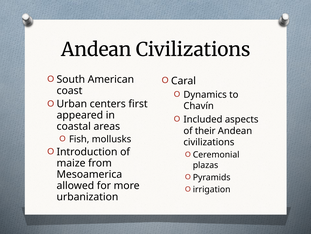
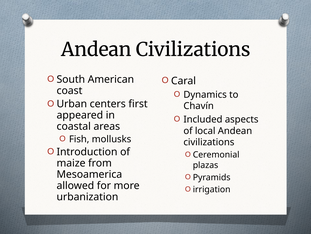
their: their -> local
